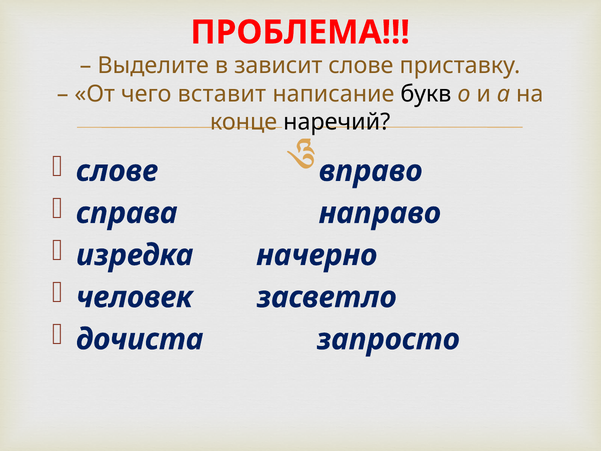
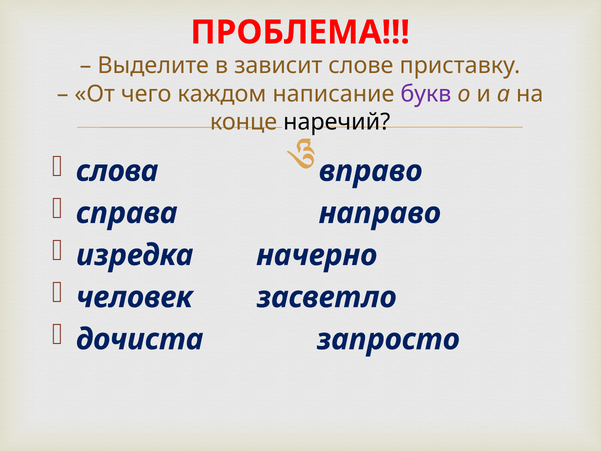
вставит: вставит -> каждом
букв colour: black -> purple
слове at (117, 171): слове -> слова
